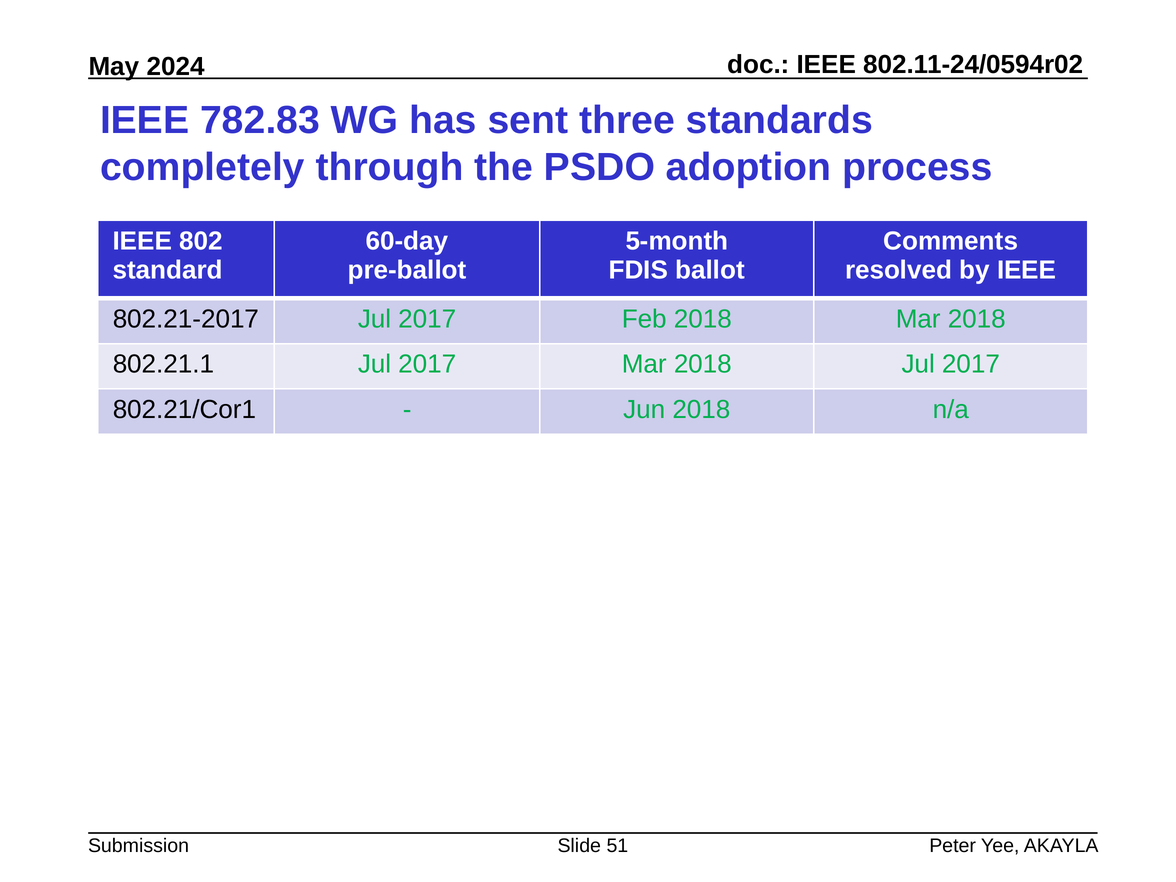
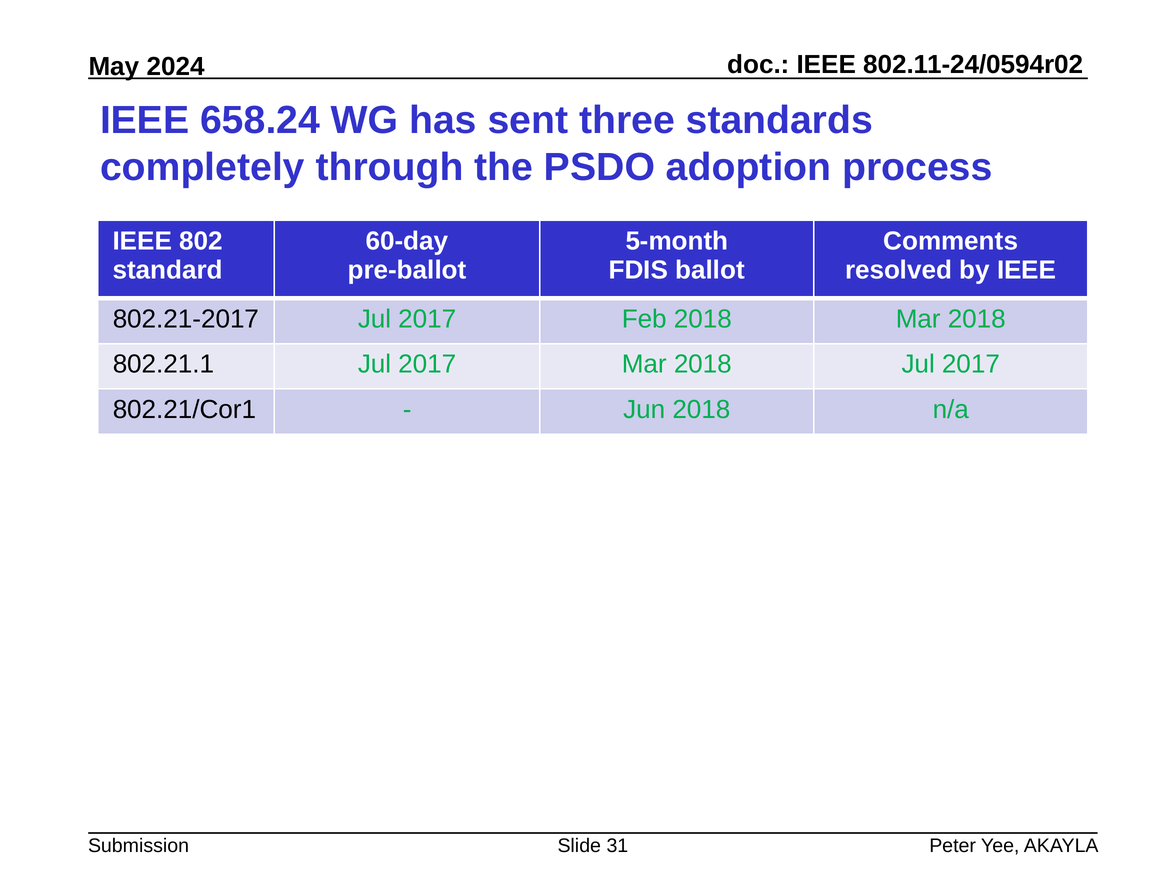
782.83: 782.83 -> 658.24
51: 51 -> 31
